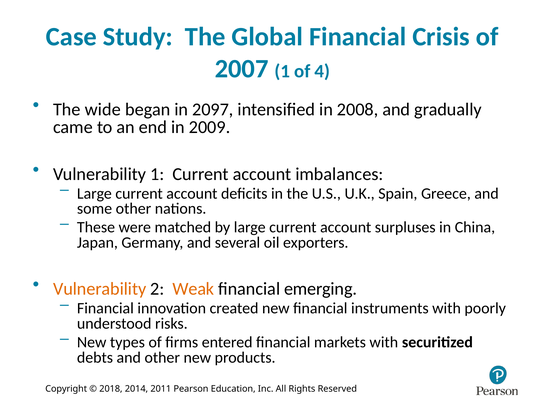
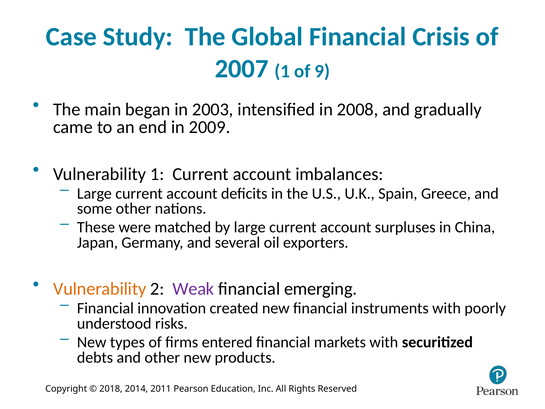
4: 4 -> 9
wide: wide -> main
2097: 2097 -> 2003
Weak colour: orange -> purple
